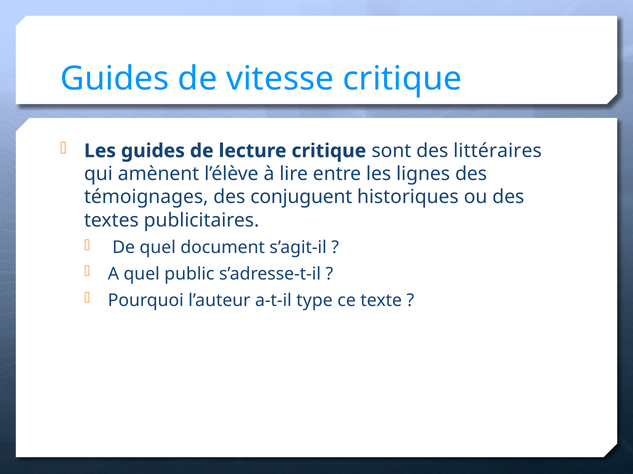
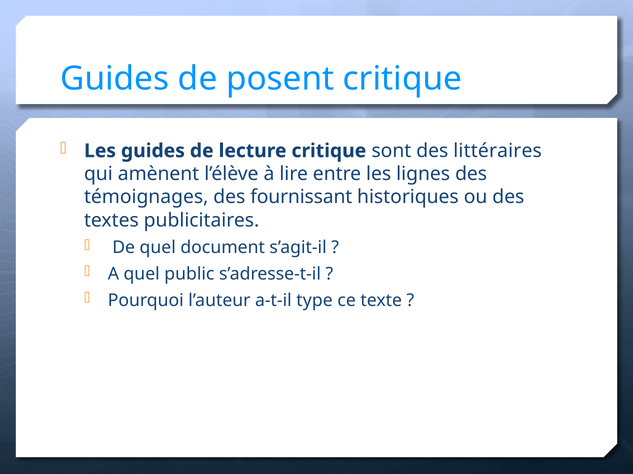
vitesse: vitesse -> posent
conjuguent: conjuguent -> fournissant
